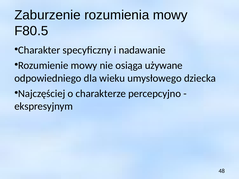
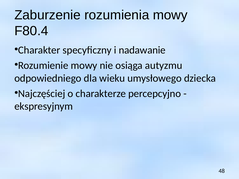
F80.5: F80.5 -> F80.4
używane: używane -> autyzmu
